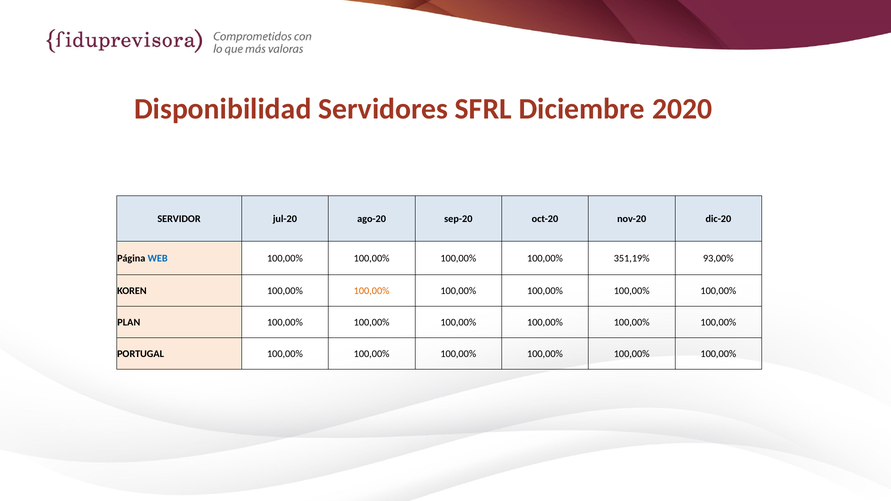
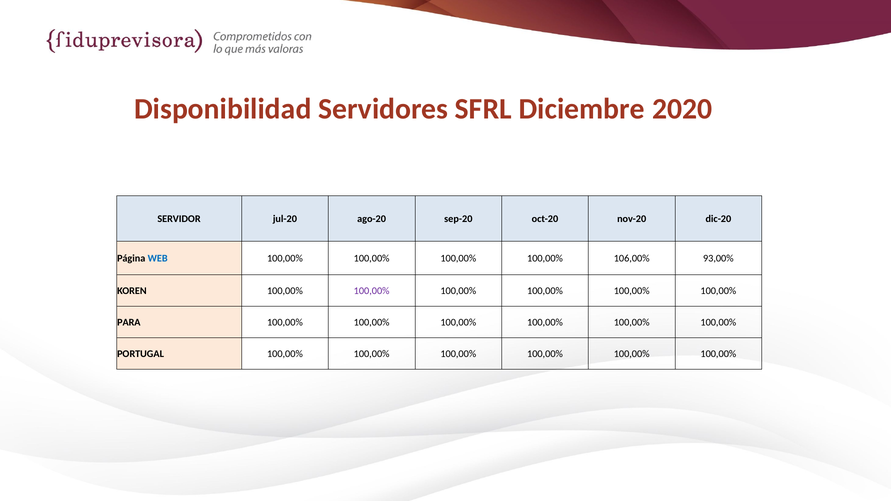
351,19%: 351,19% -> 106,00%
100,00% at (372, 291) colour: orange -> purple
PLAN: PLAN -> PARA
